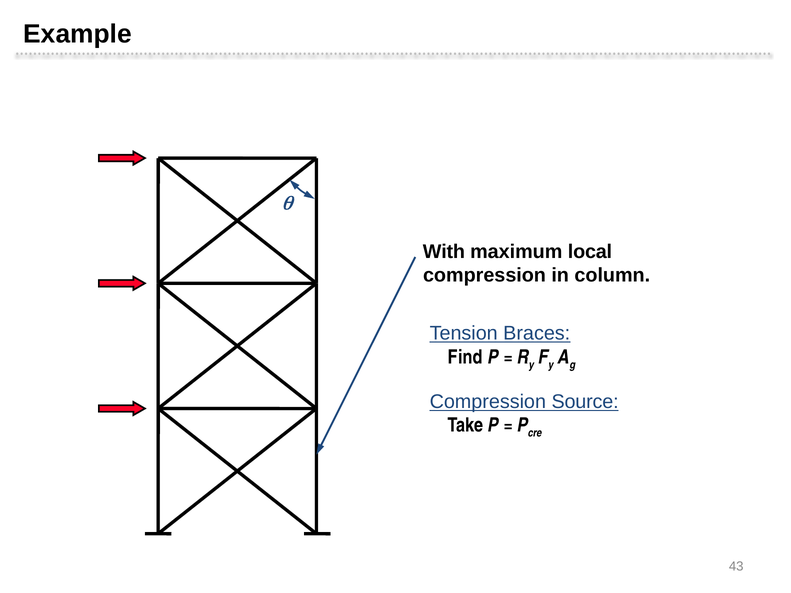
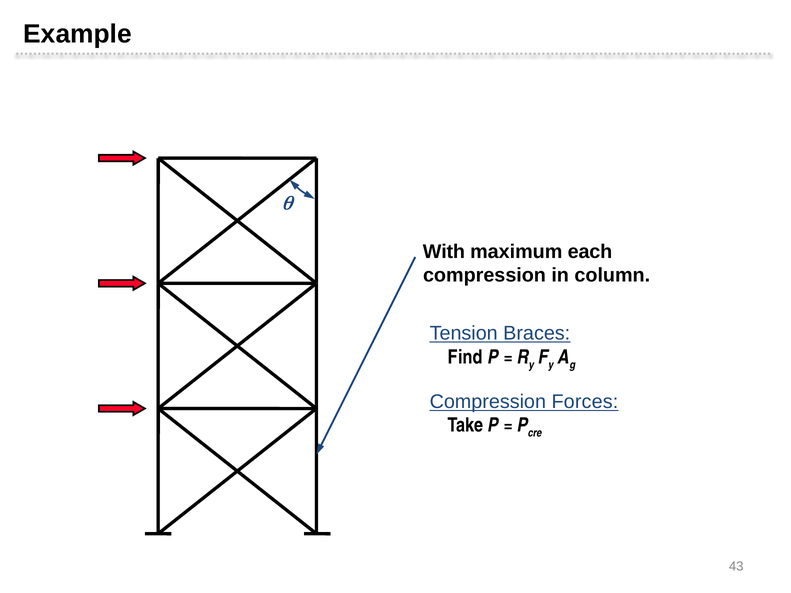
local: local -> each
Source: Source -> Forces
